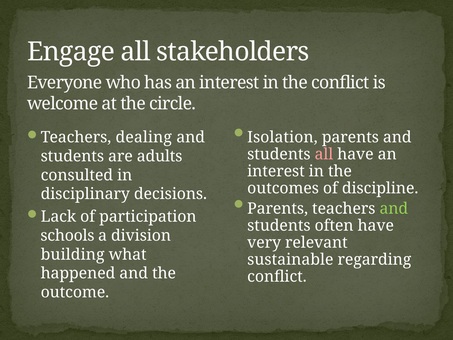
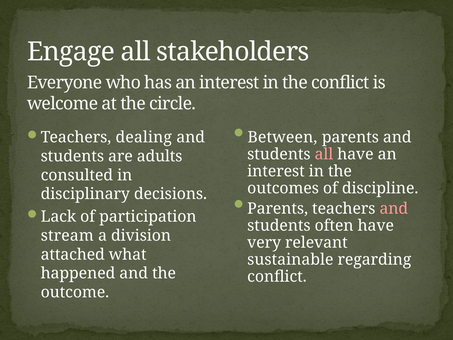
Isolation: Isolation -> Between
and at (394, 209) colour: light green -> pink
schools: schools -> stream
building: building -> attached
